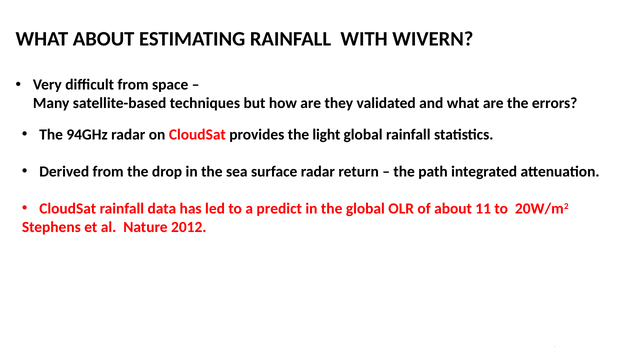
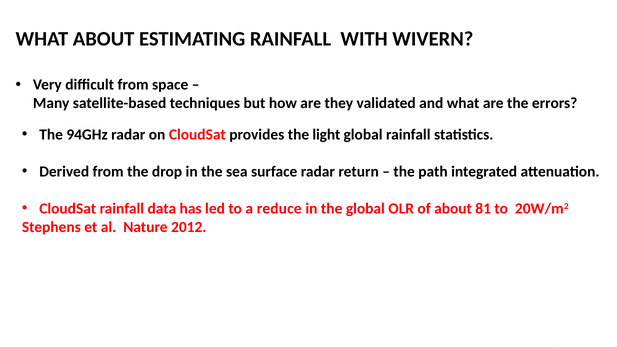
predict: predict -> reduce
11: 11 -> 81
